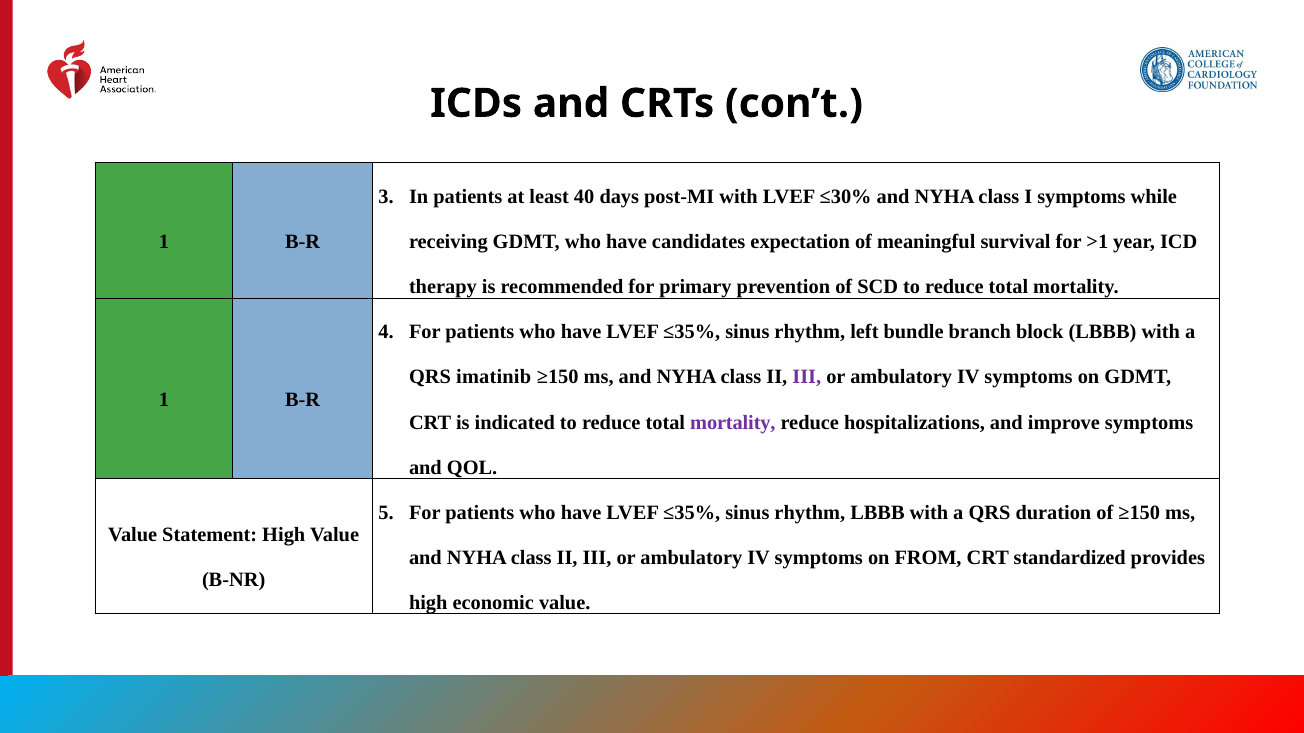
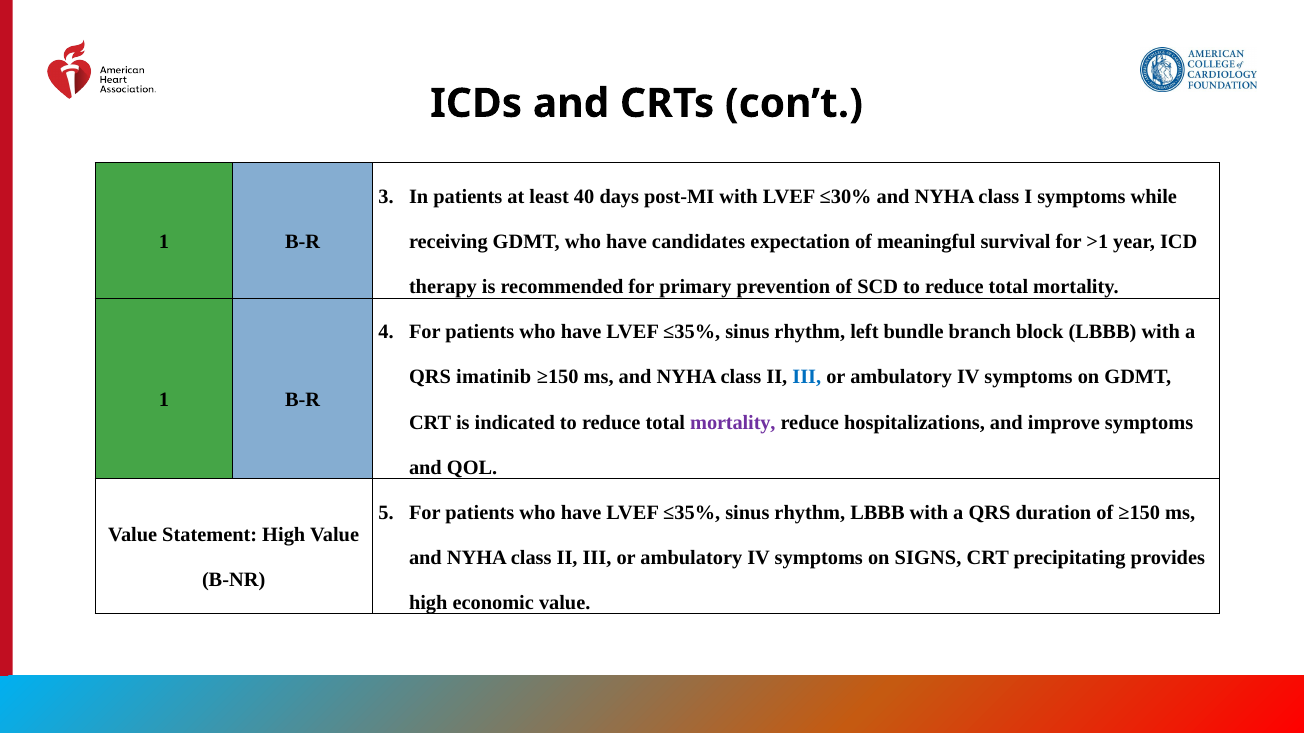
III at (807, 378) colour: purple -> blue
FROM: FROM -> SIGNS
standardized: standardized -> precipitating
